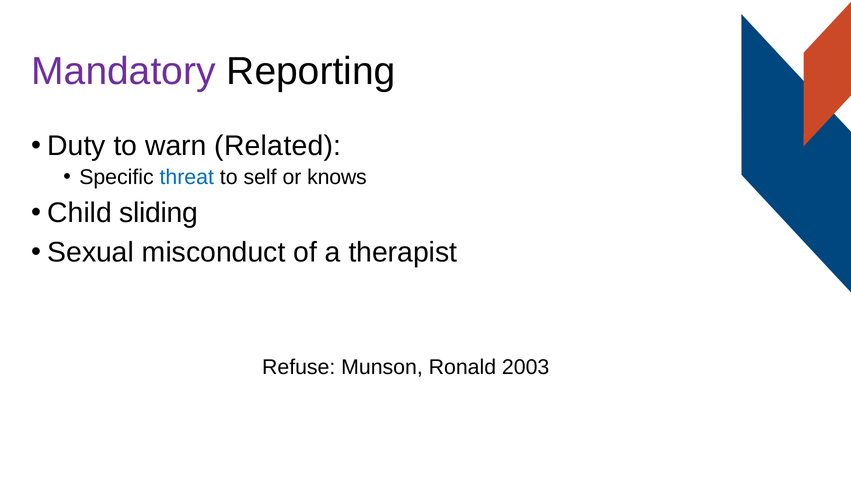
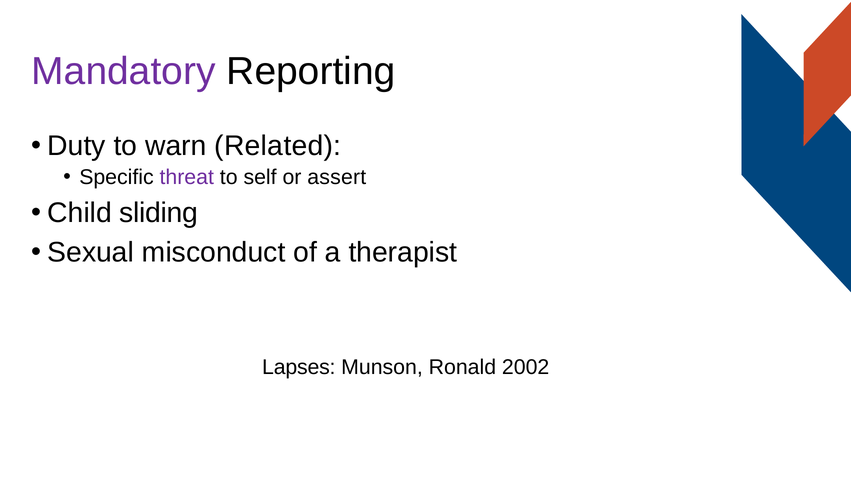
threat colour: blue -> purple
knows: knows -> assert
Refuse: Refuse -> Lapses
2003: 2003 -> 2002
